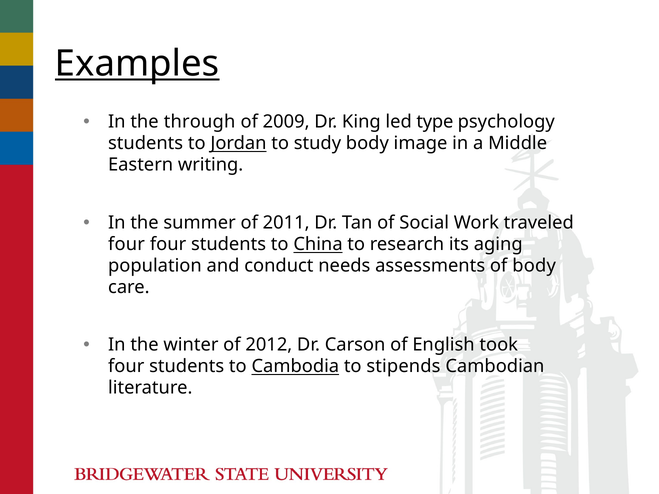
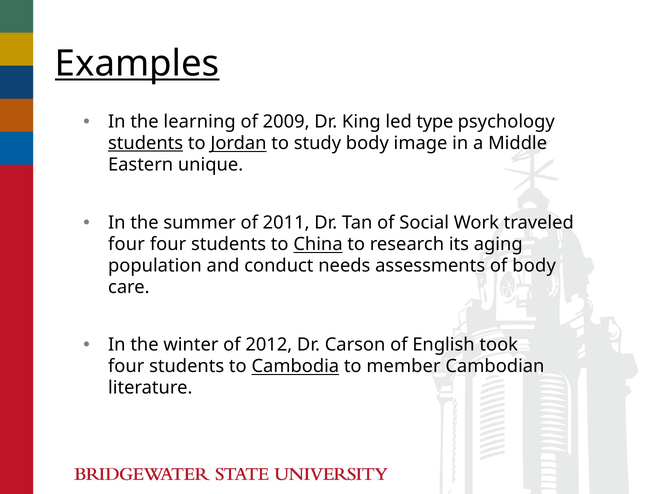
through: through -> learning
students at (146, 143) underline: none -> present
writing: writing -> unique
stipends: stipends -> member
